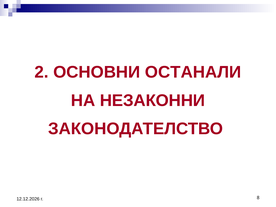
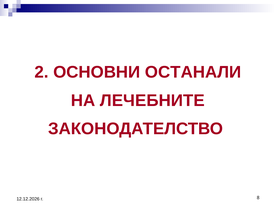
НЕЗАКОННИ: НЕЗАКОННИ -> ЛЕЧЕБНИТЕ
